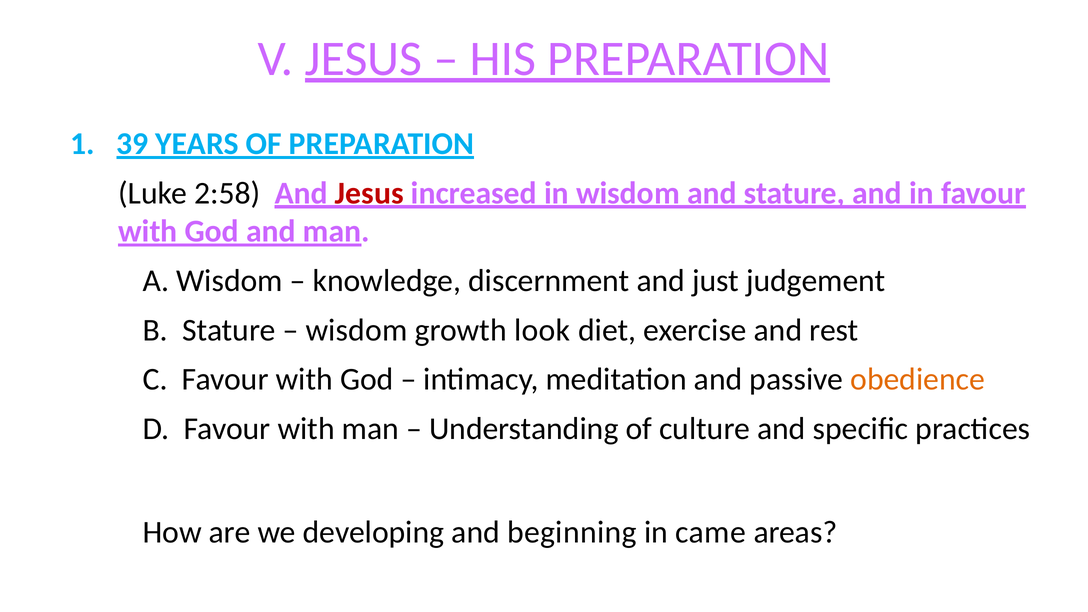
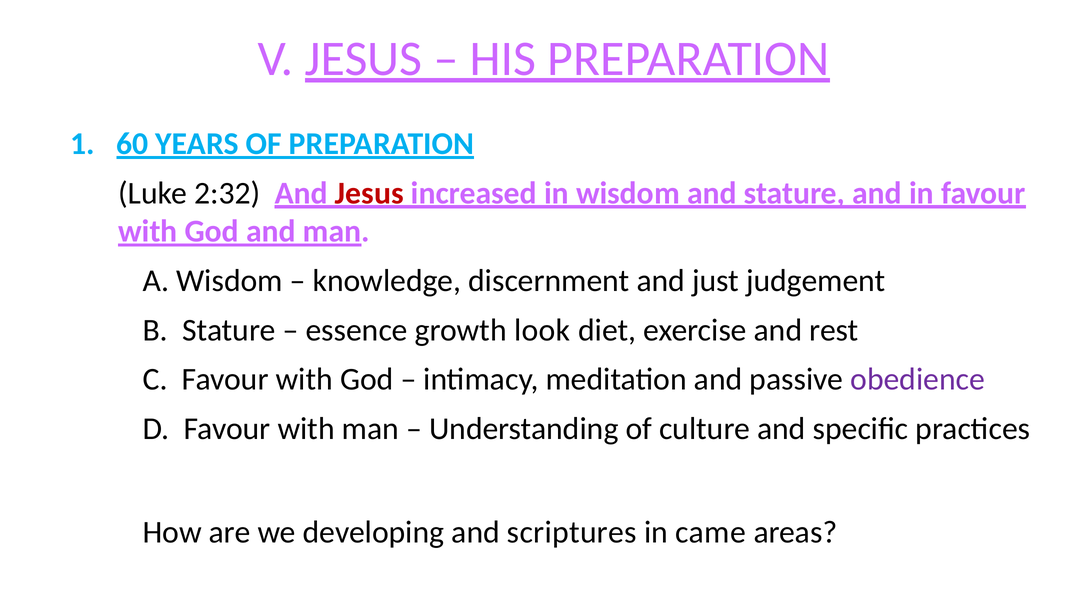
39: 39 -> 60
2:58: 2:58 -> 2:32
wisdom at (357, 330): wisdom -> essence
obedience colour: orange -> purple
beginning: beginning -> scriptures
